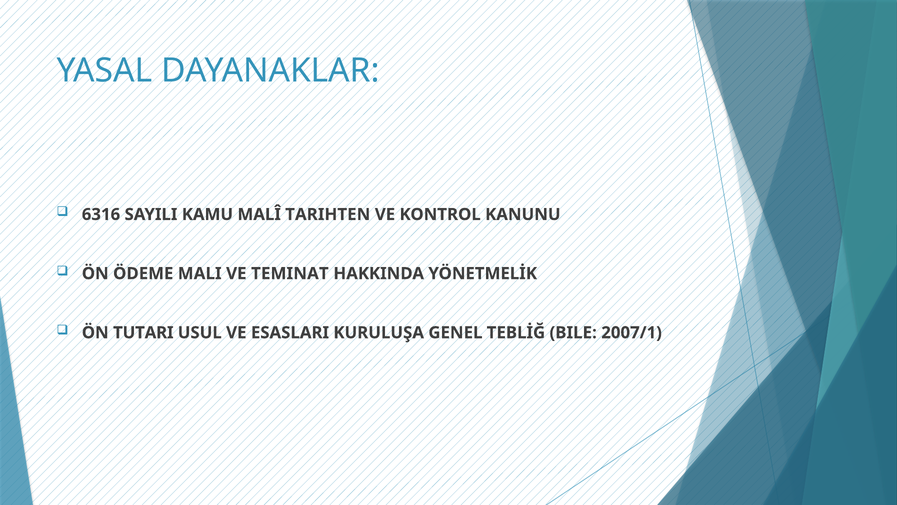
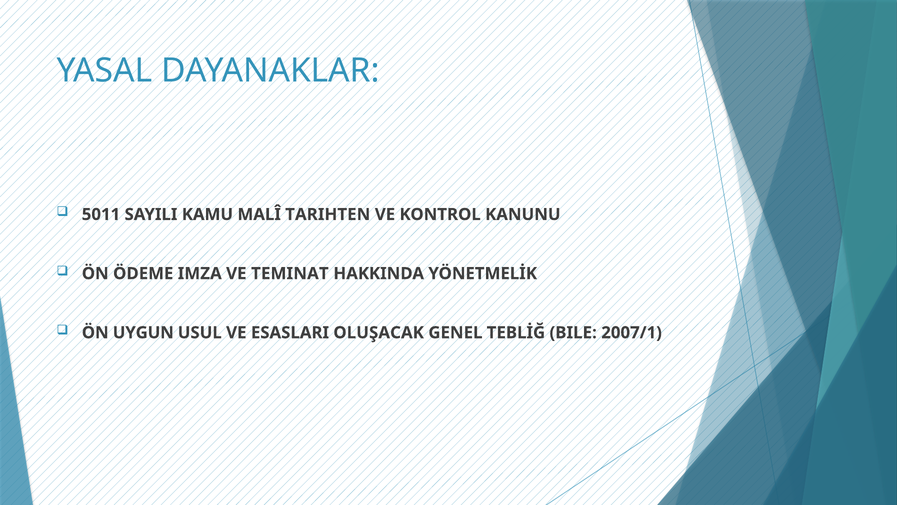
6316: 6316 -> 5011
MALI: MALI -> IMZA
TUTARI: TUTARI -> UYGUN
KURULUŞA: KURULUŞA -> OLUŞACAK
